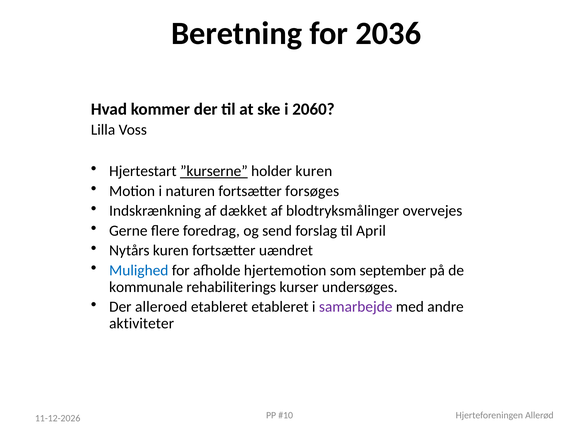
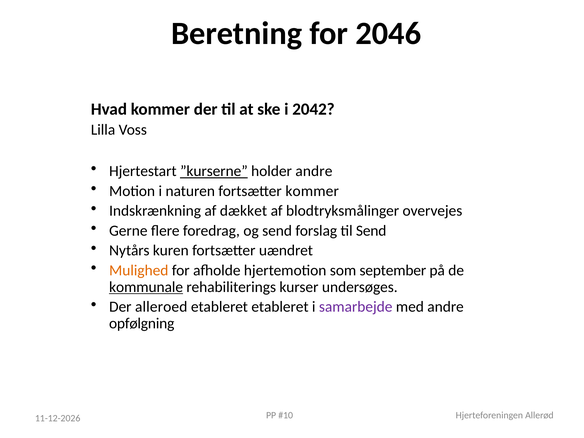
2036: 2036 -> 2046
2060: 2060 -> 2042
holder kuren: kuren -> andre
fortsætter forsøges: forsøges -> kommer
til April: April -> Send
Mulighed colour: blue -> orange
kommunale underline: none -> present
aktiviteter: aktiviteter -> opfølgning
